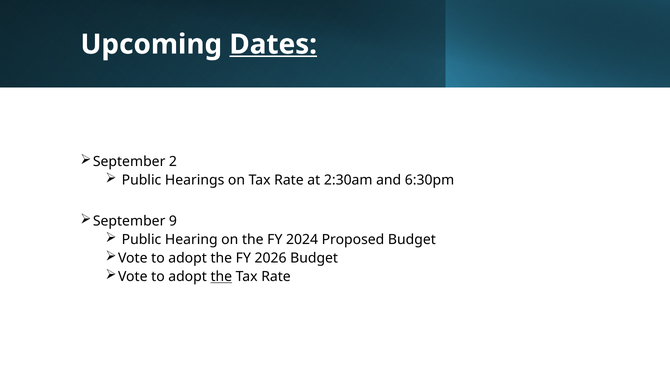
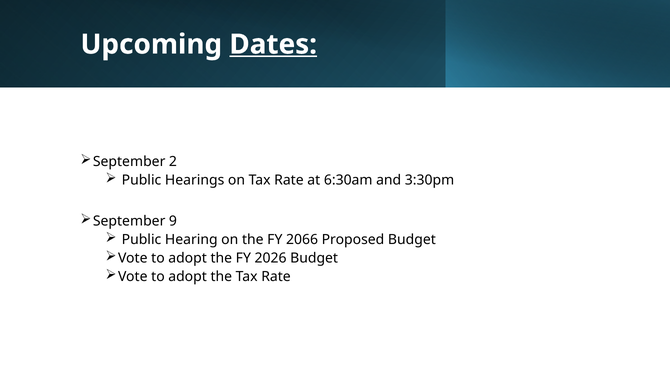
2:30am: 2:30am -> 6:30am
6:30pm: 6:30pm -> 3:30pm
2024: 2024 -> 2066
the at (221, 277) underline: present -> none
